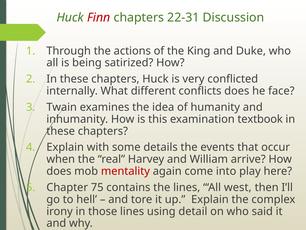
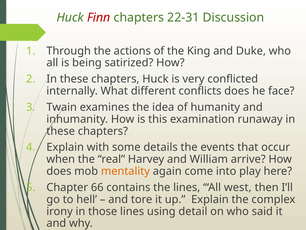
textbook: textbook -> runaway
mentality colour: red -> orange
75: 75 -> 66
